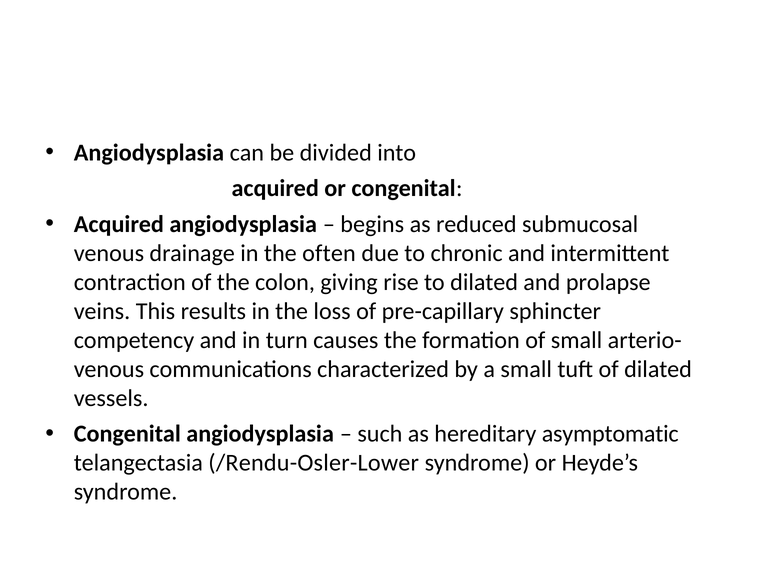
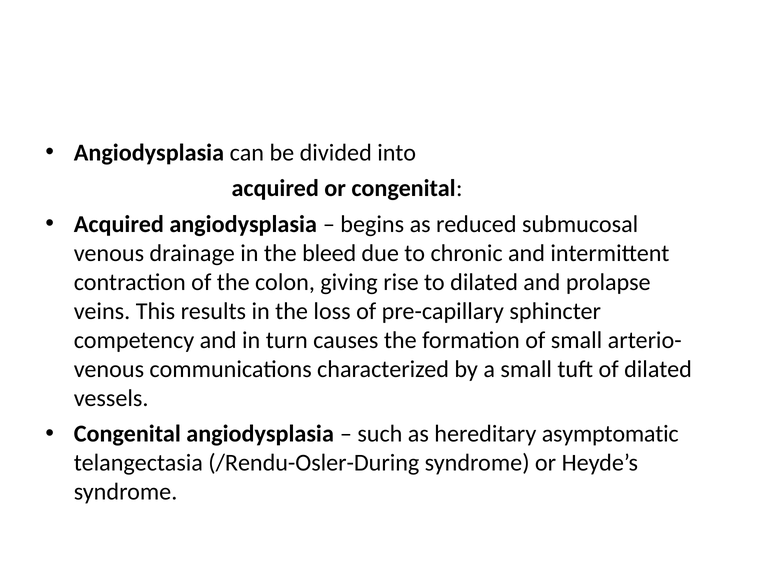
often: often -> bleed
/Rendu-Osler-Lower: /Rendu-Osler-Lower -> /Rendu-Osler-During
